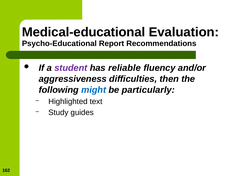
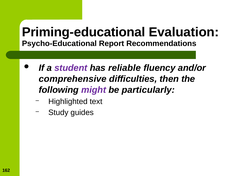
Medical-educational: Medical-educational -> Priming-educational
aggressiveness: aggressiveness -> comprehensive
might colour: blue -> purple
